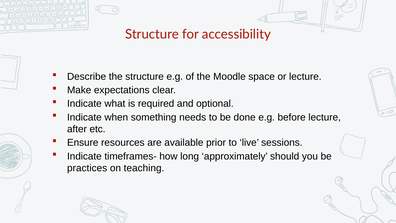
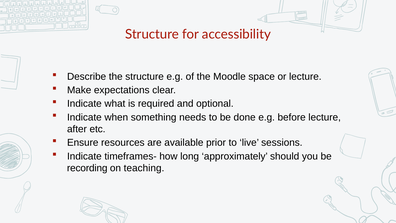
practices: practices -> recording
